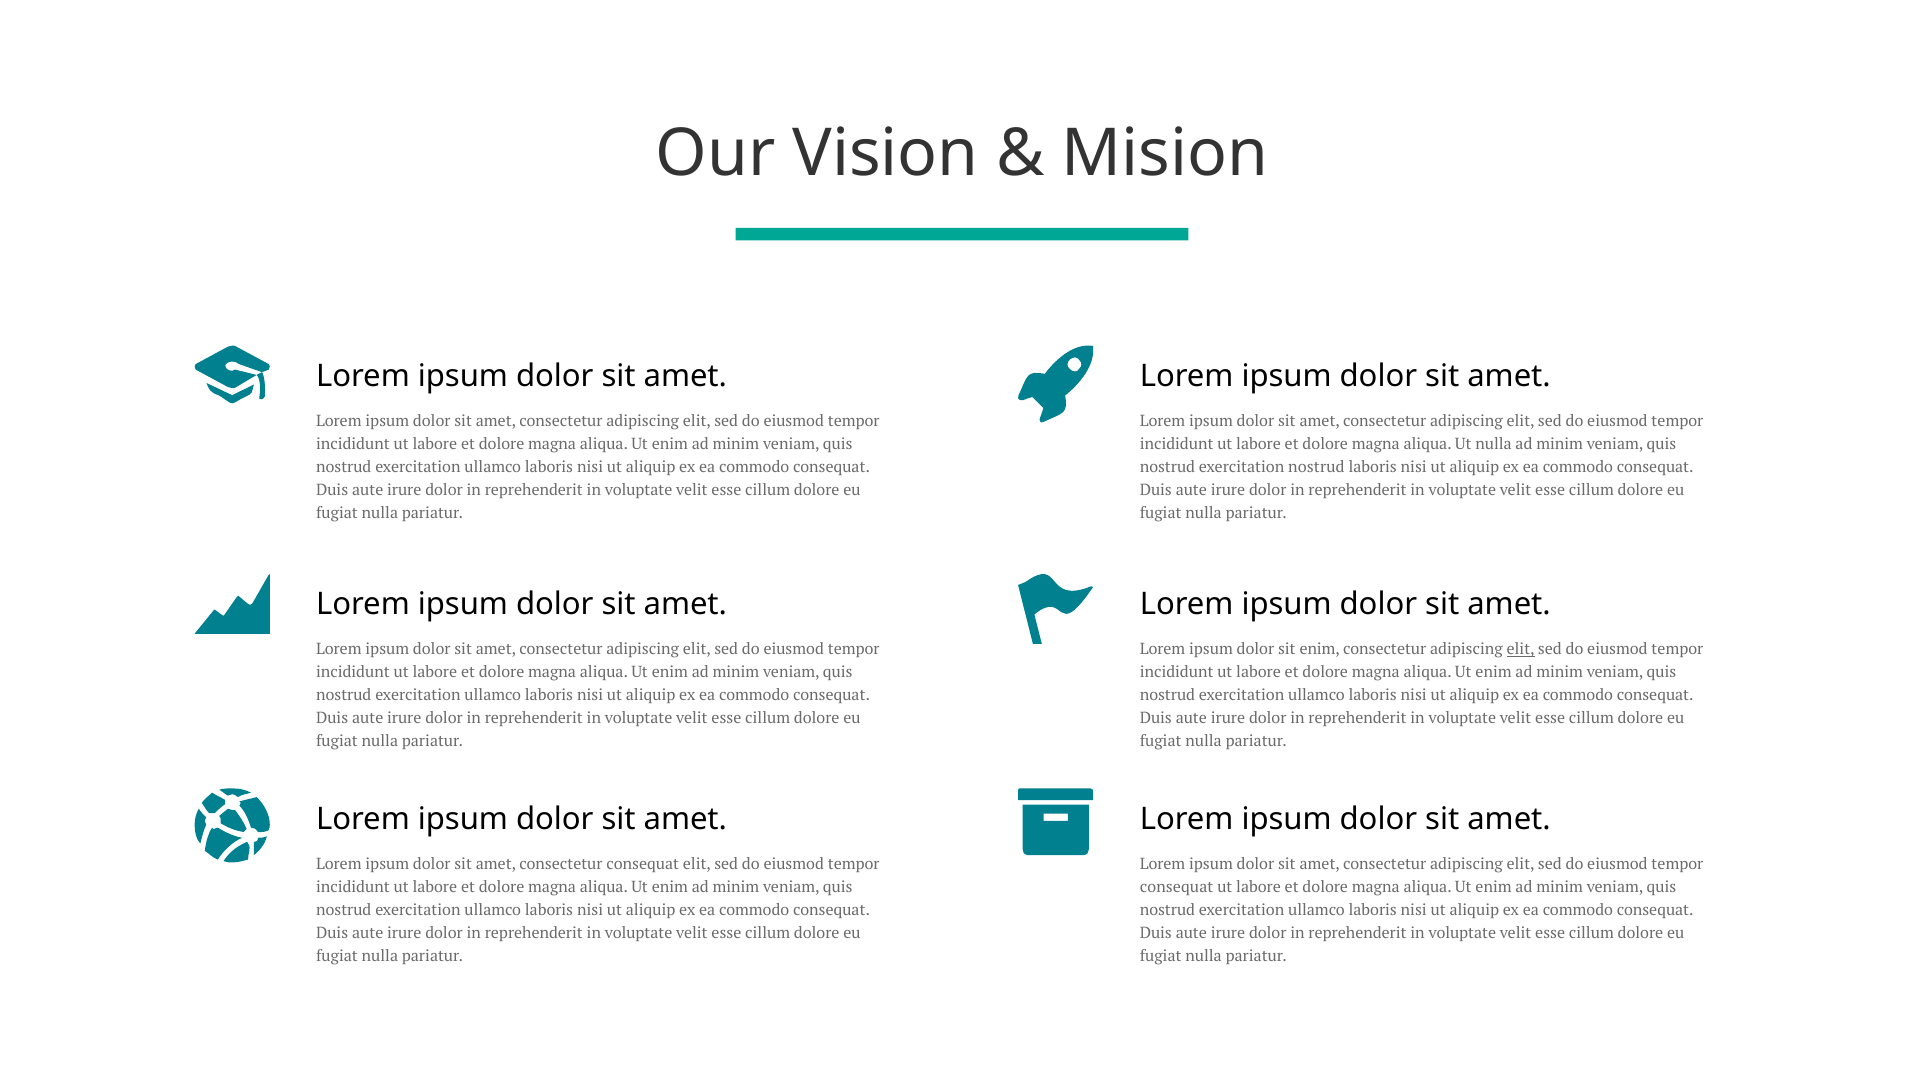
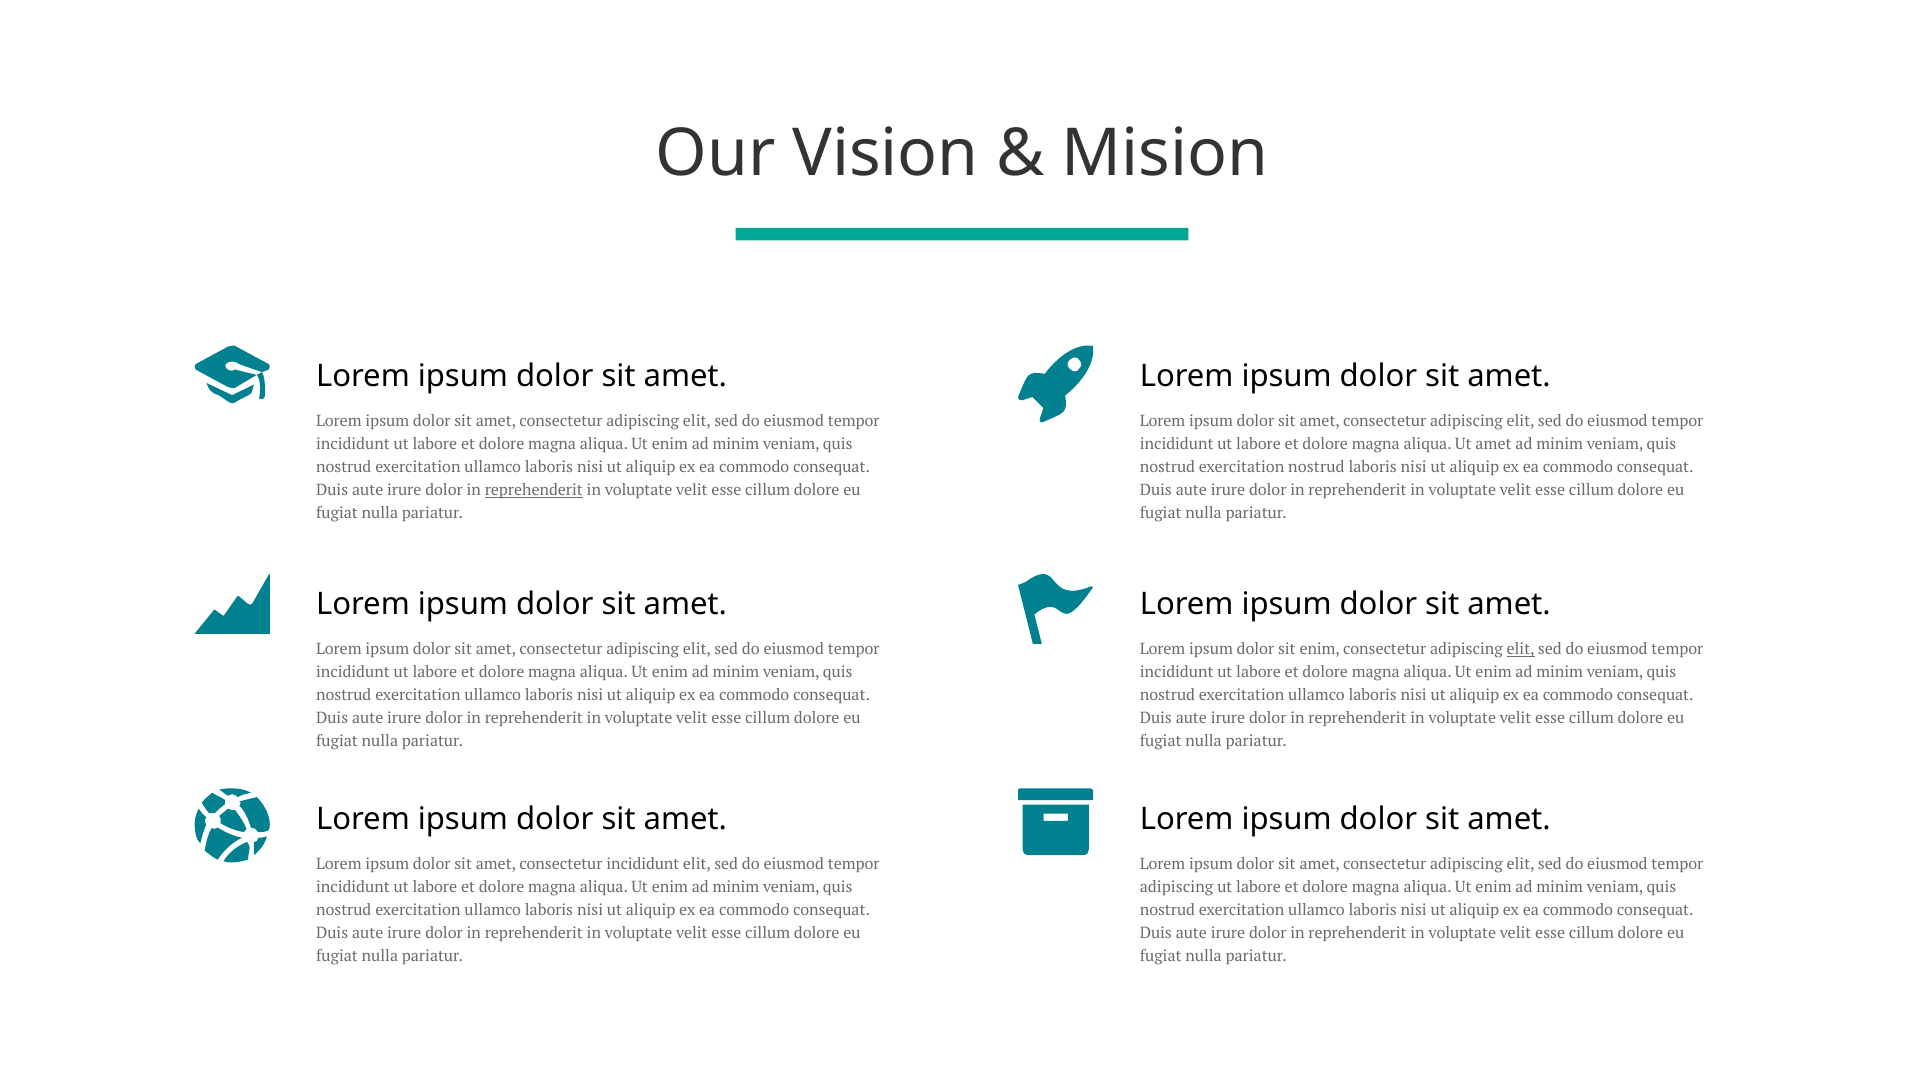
Ut nulla: nulla -> amet
reprehenderit at (534, 490) underline: none -> present
consectetur consequat: consequat -> incididunt
consequat at (1177, 887): consequat -> adipiscing
